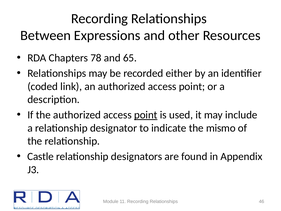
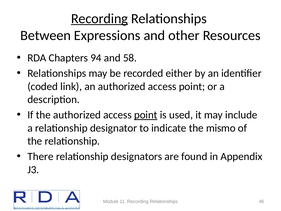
Recording at (99, 19) underline: none -> present
78: 78 -> 94
65: 65 -> 58
Castle: Castle -> There
